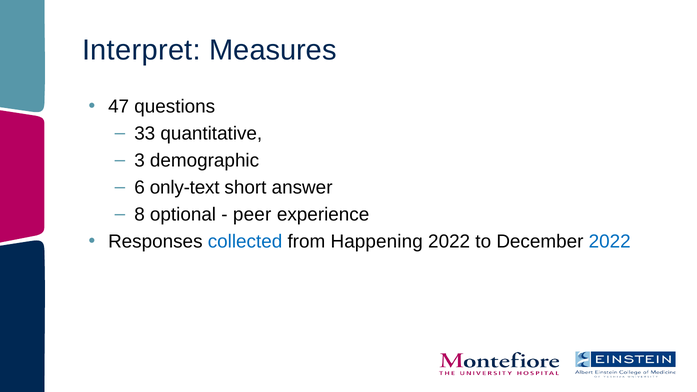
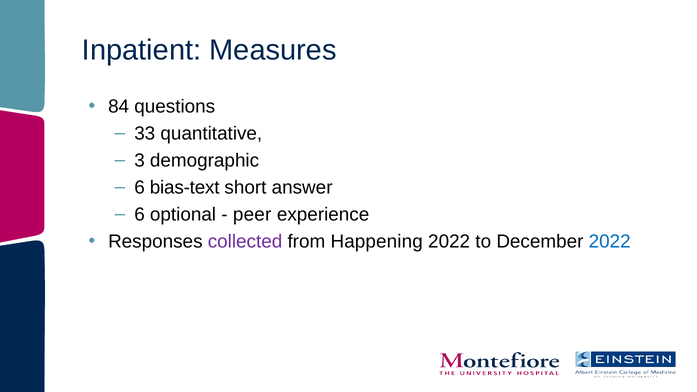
Interpret: Interpret -> Inpatient
47: 47 -> 84
only-text: only-text -> bias-text
8 at (140, 215): 8 -> 6
collected colour: blue -> purple
